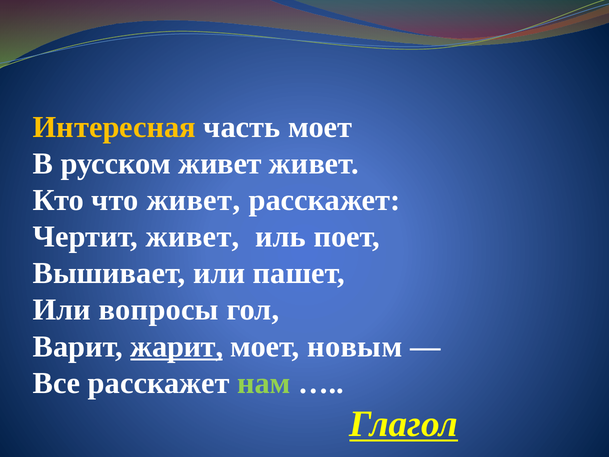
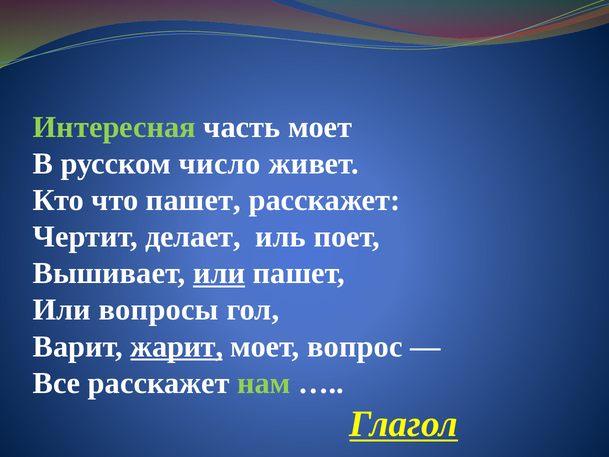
Интересная colour: yellow -> light green
русском живет: живет -> число
что живет: живет -> пашет
Чертит живет: живет -> делает
или at (219, 273) underline: none -> present
новым: новым -> вопрос
